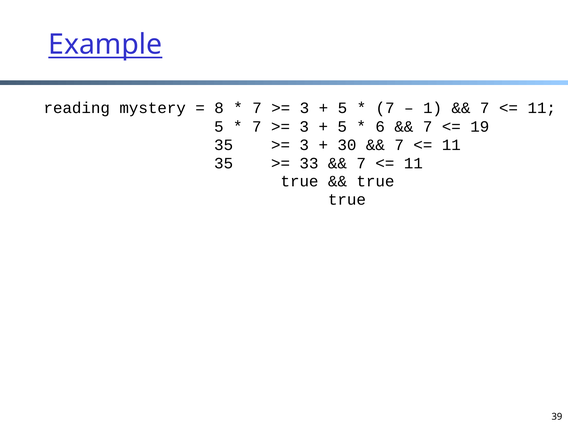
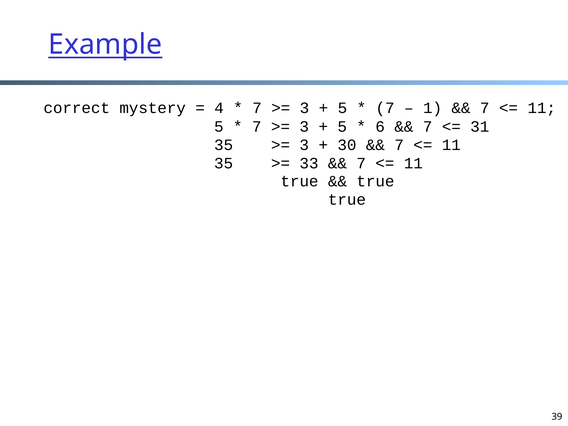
reading: reading -> correct
8: 8 -> 4
19: 19 -> 31
